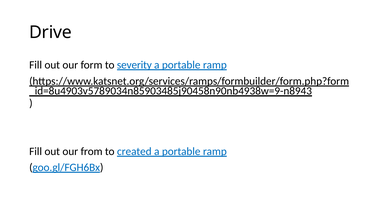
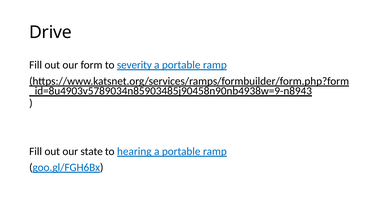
from: from -> state
created: created -> hearing
